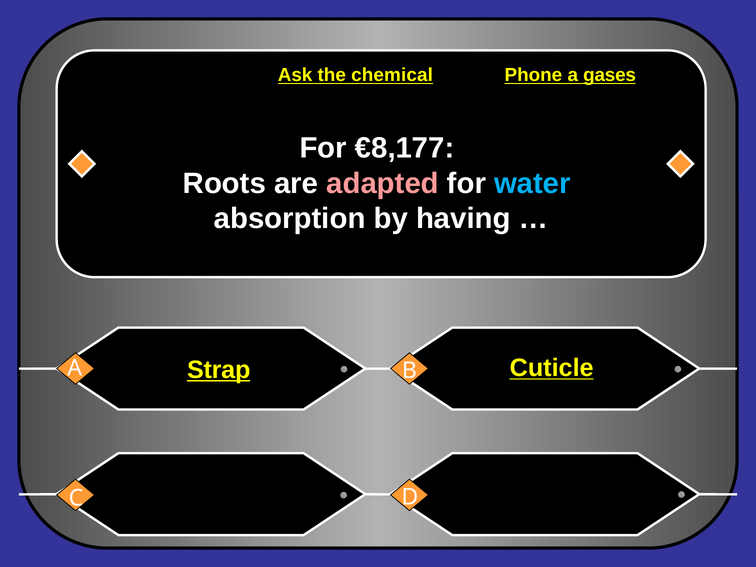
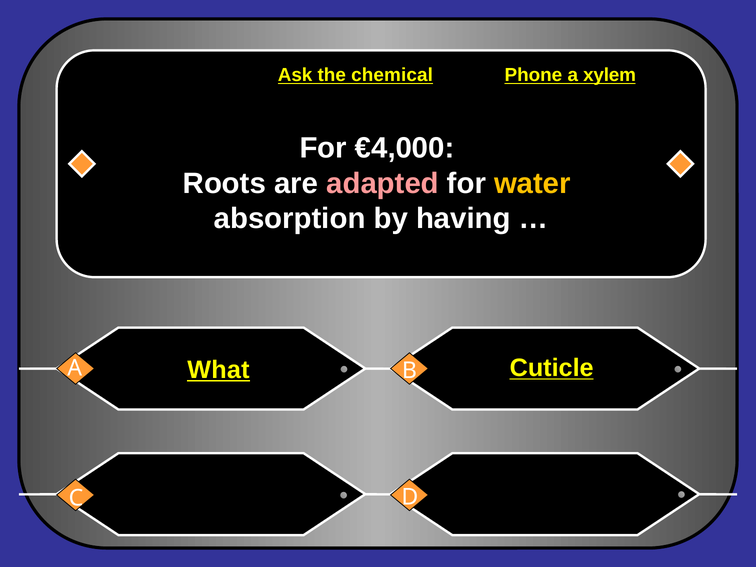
gases: gases -> xylem
€8,177: €8,177 -> €4,000
water colour: light blue -> yellow
Strap: Strap -> What
